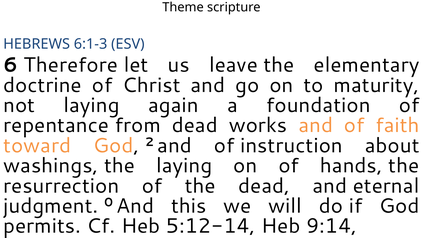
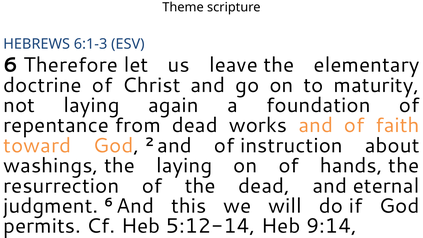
judgment 0: 0 -> 6
